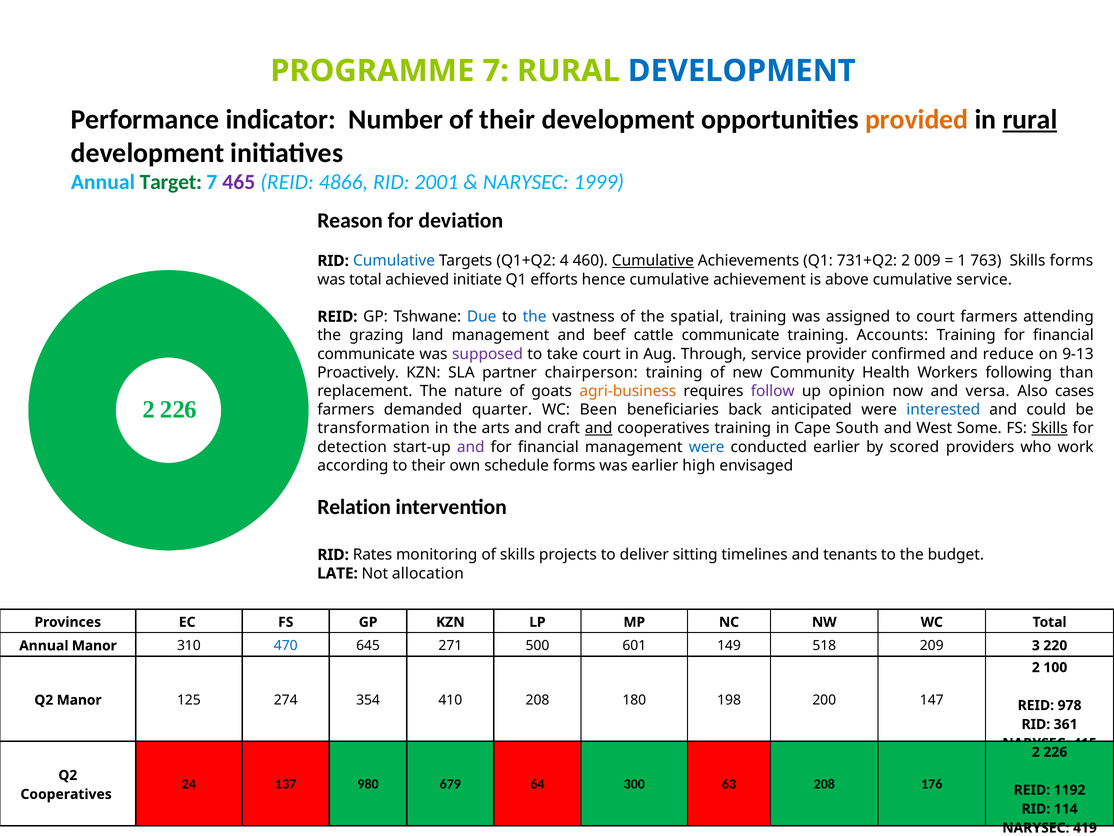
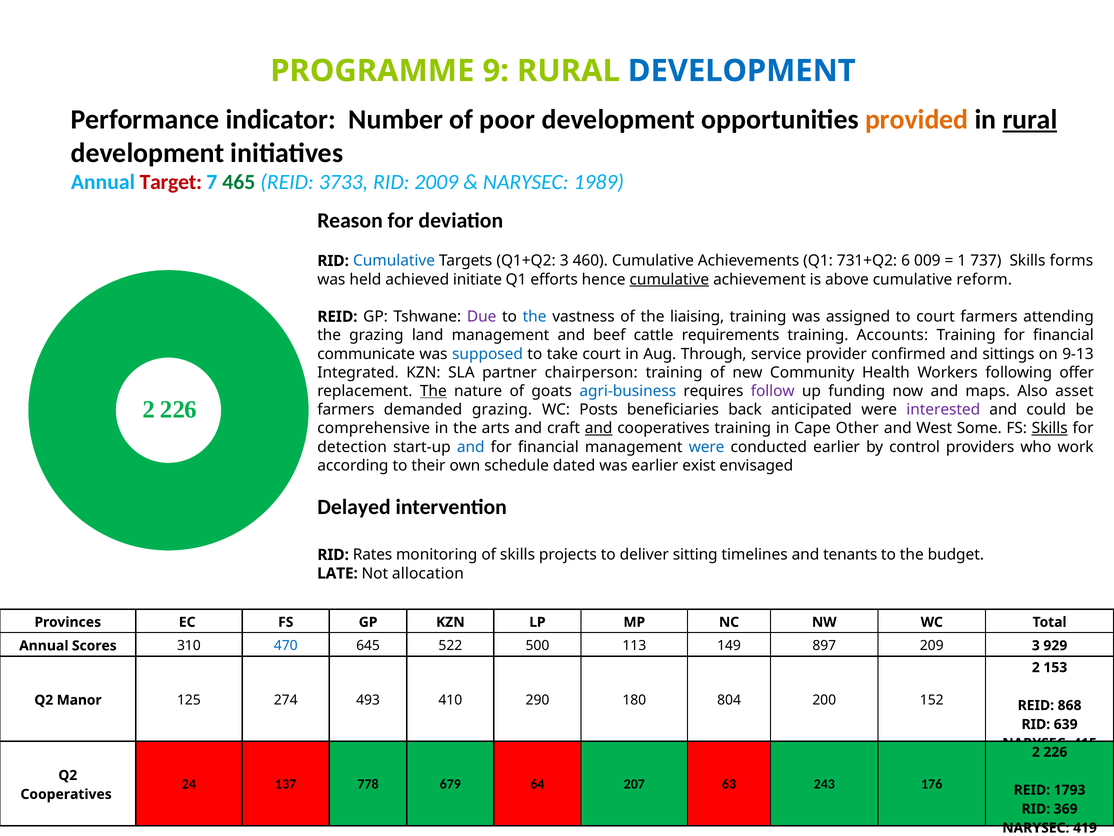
PROGRAMME 7: 7 -> 9
of their: their -> poor
Target colour: green -> red
465 colour: purple -> green
4866: 4866 -> 3733
2001: 2001 -> 2009
1999: 1999 -> 1989
Q1+Q2 4: 4 -> 3
Cumulative at (653, 261) underline: present -> none
731+Q2 2: 2 -> 6
763: 763 -> 737
was total: total -> held
cumulative at (669, 279) underline: none -> present
cumulative service: service -> reform
Due colour: blue -> purple
spatial: spatial -> liaising
cattle communicate: communicate -> requirements
supposed colour: purple -> blue
reduce: reduce -> sittings
Proactively: Proactively -> Integrated
than: than -> offer
The at (433, 391) underline: none -> present
agri-business colour: orange -> blue
opinion: opinion -> funding
versa: versa -> maps
cases: cases -> asset
demanded quarter: quarter -> grazing
Been: Been -> Posts
interested colour: blue -> purple
transformation: transformation -> comprehensive
South: South -> Other
and at (471, 447) colour: purple -> blue
scored: scored -> control
schedule forms: forms -> dated
high: high -> exist
Relation: Relation -> Delayed
Annual Manor: Manor -> Scores
271: 271 -> 522
601: 601 -> 113
518: 518 -> 897
220: 220 -> 929
100: 100 -> 153
354: 354 -> 493
410 208: 208 -> 290
198: 198 -> 804
147: 147 -> 152
978: 978 -> 868
361: 361 -> 639
980: 980 -> 778
300: 300 -> 207
63 208: 208 -> 243
1192: 1192 -> 1793
114: 114 -> 369
